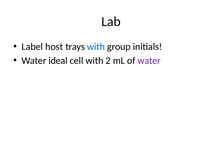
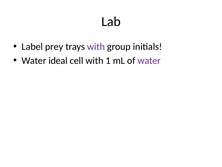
host: host -> prey
with at (96, 47) colour: blue -> purple
2: 2 -> 1
